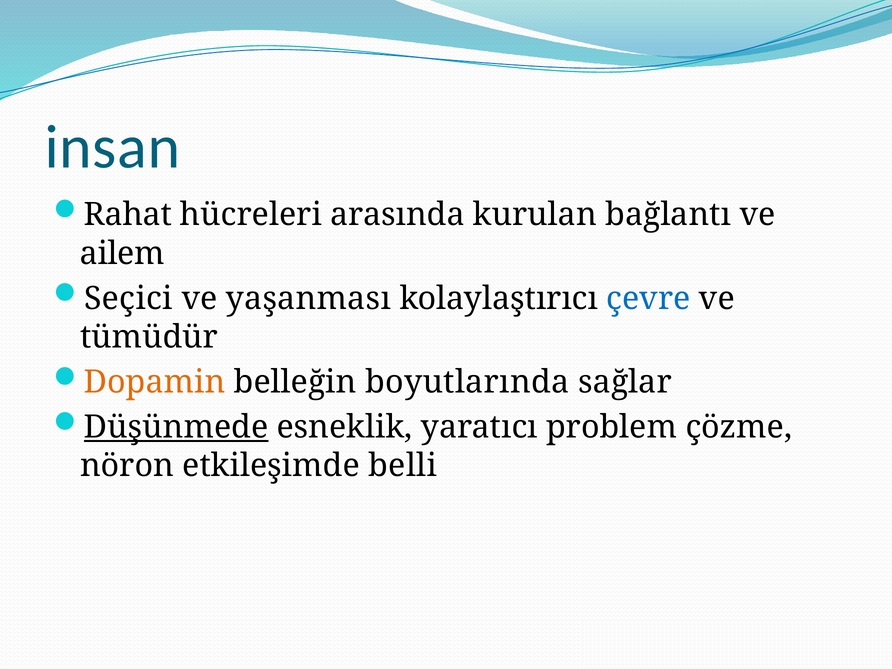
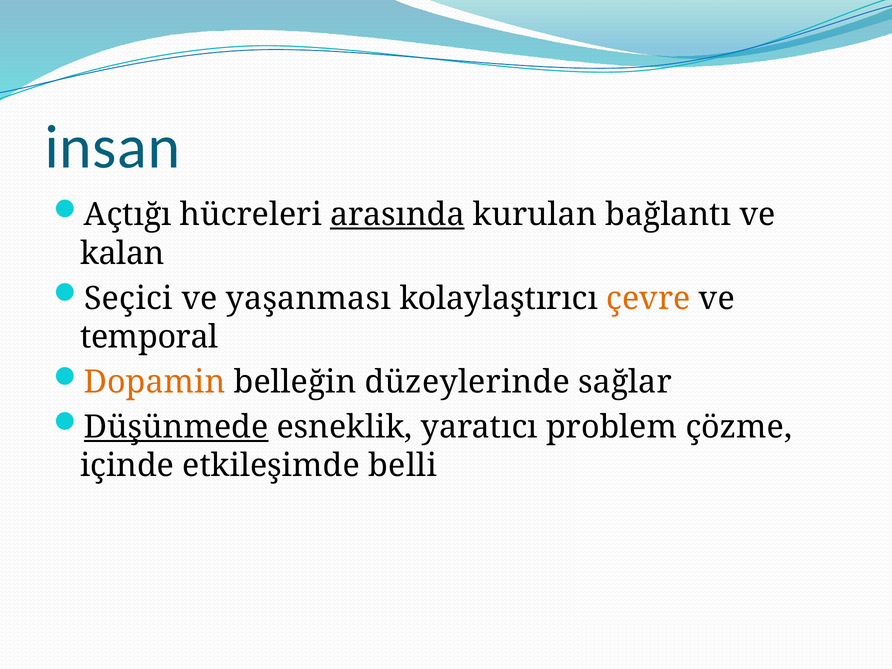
Rahat: Rahat -> Açtığı
arasında underline: none -> present
ailem: ailem -> kalan
çevre colour: blue -> orange
tümüdür: tümüdür -> temporal
boyutlarında: boyutlarında -> düzeylerinde
nöron: nöron -> içinde
